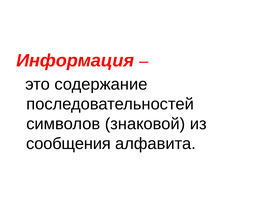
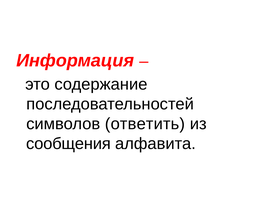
знаковой: знаковой -> ответить
